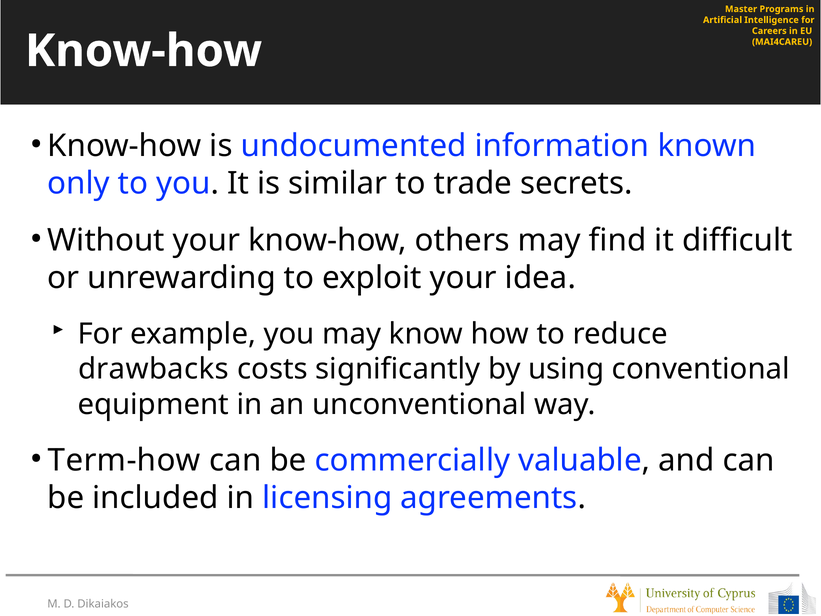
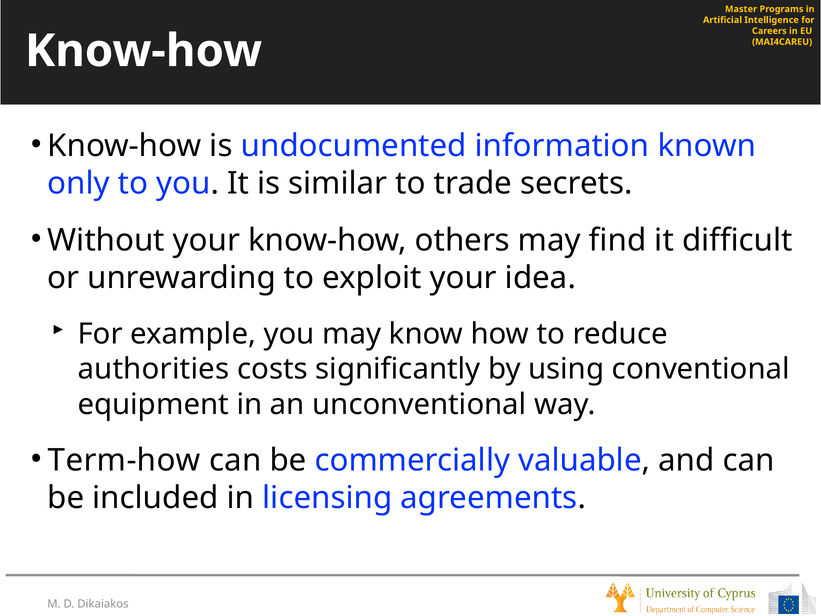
drawbacks: drawbacks -> authorities
